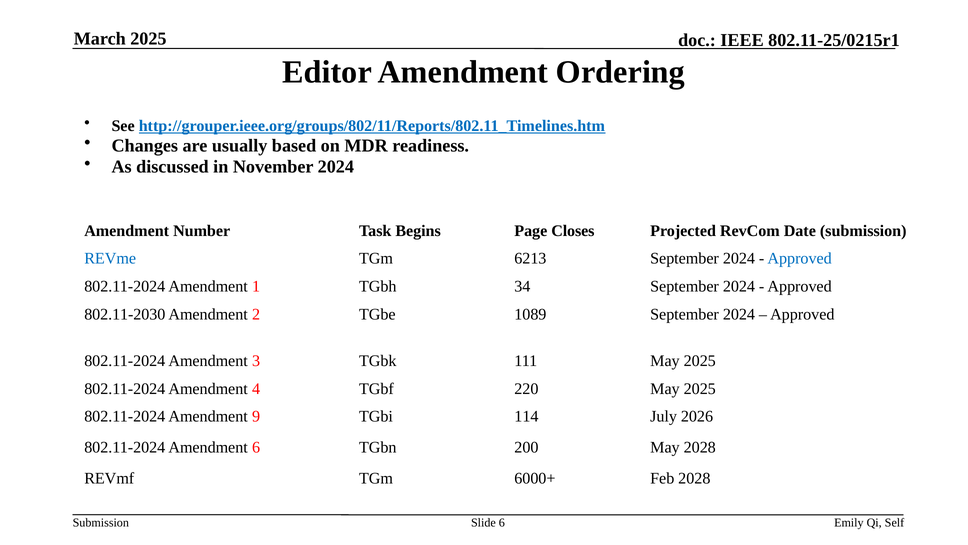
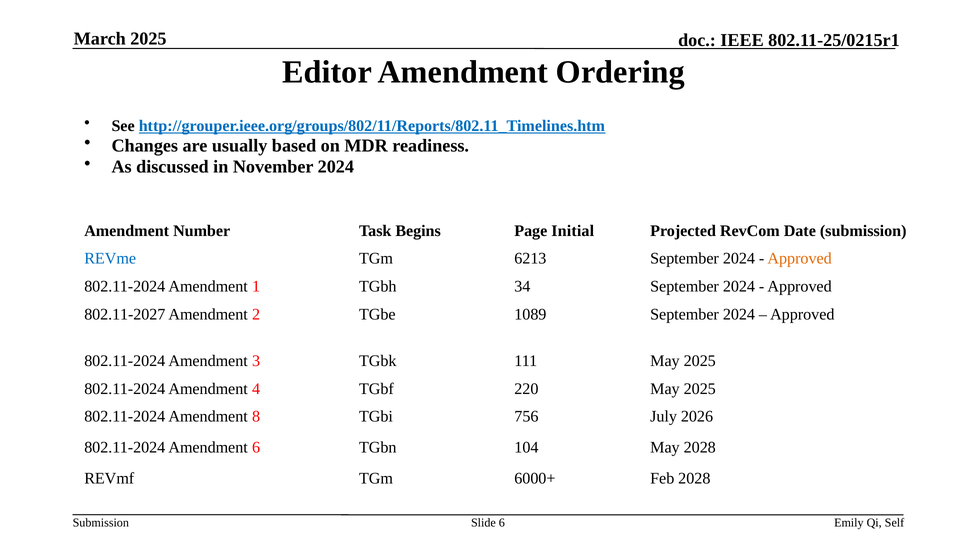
Closes: Closes -> Initial
Approved at (800, 258) colour: blue -> orange
802.11-2030: 802.11-2030 -> 802.11-2027
9: 9 -> 8
114: 114 -> 756
200: 200 -> 104
